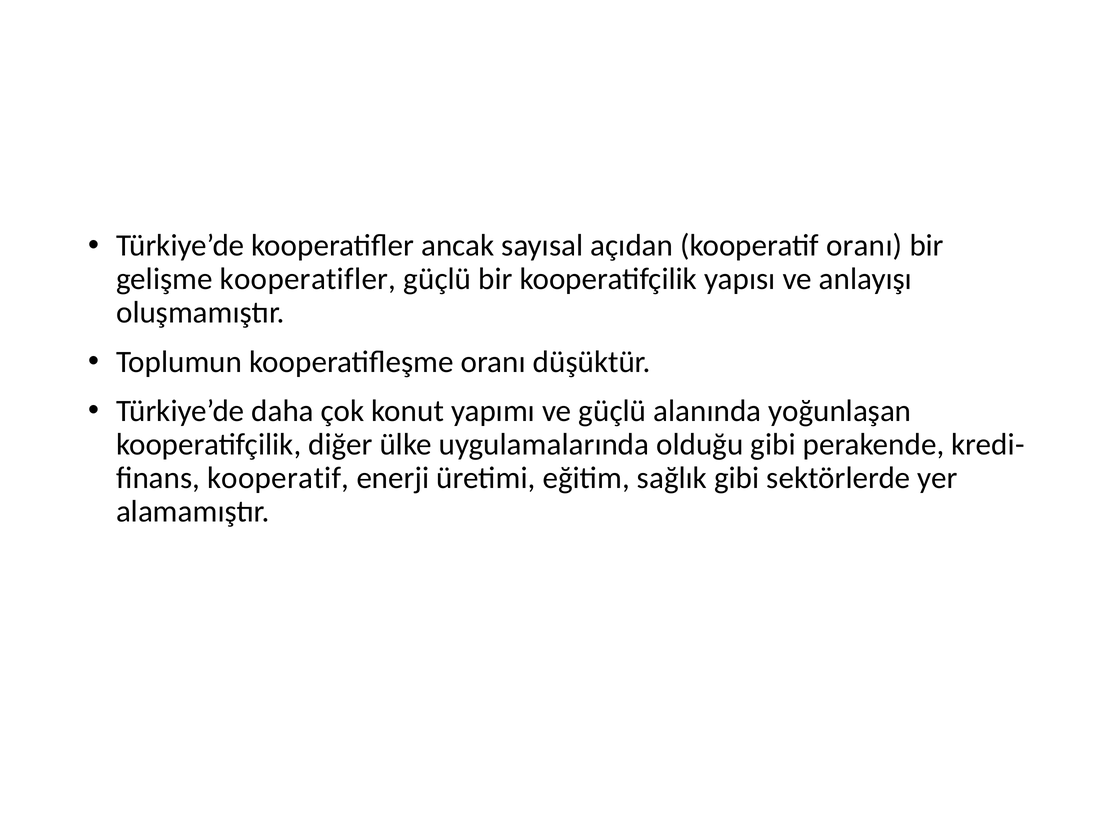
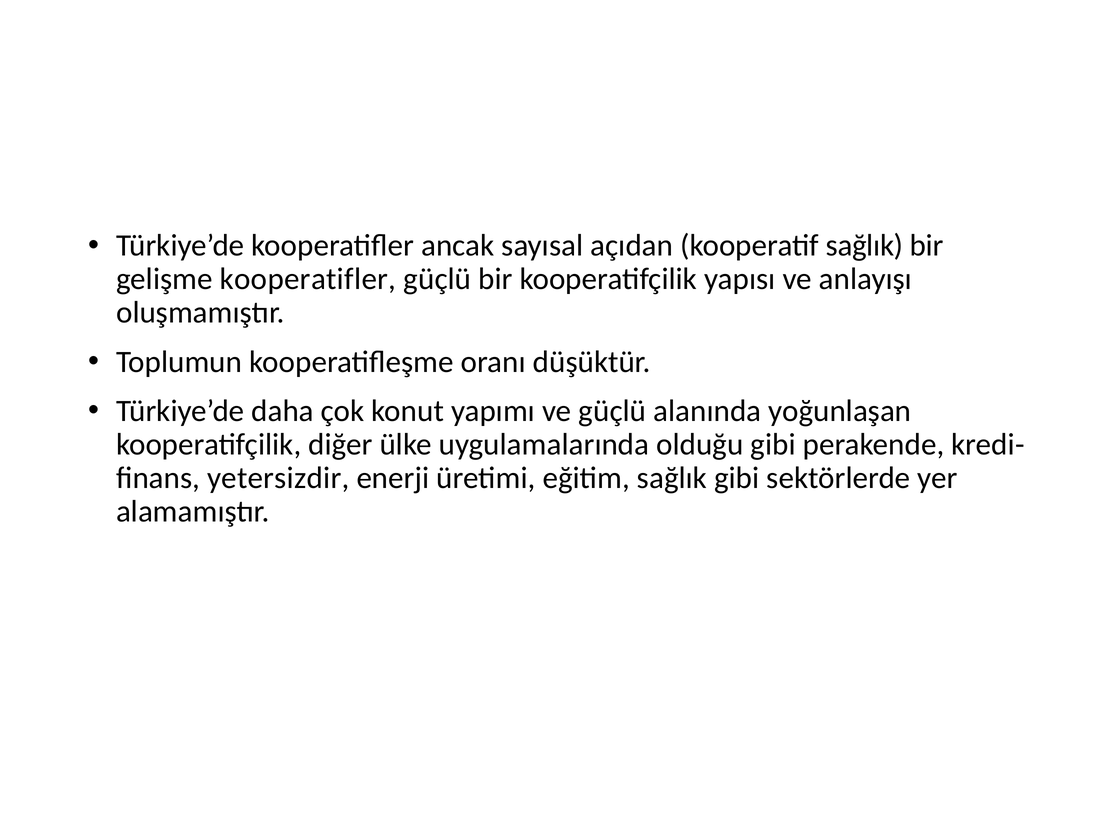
kooperatif oranı: oranı -> sağlık
kooperatif at (278, 478): kooperatif -> yetersizdir
